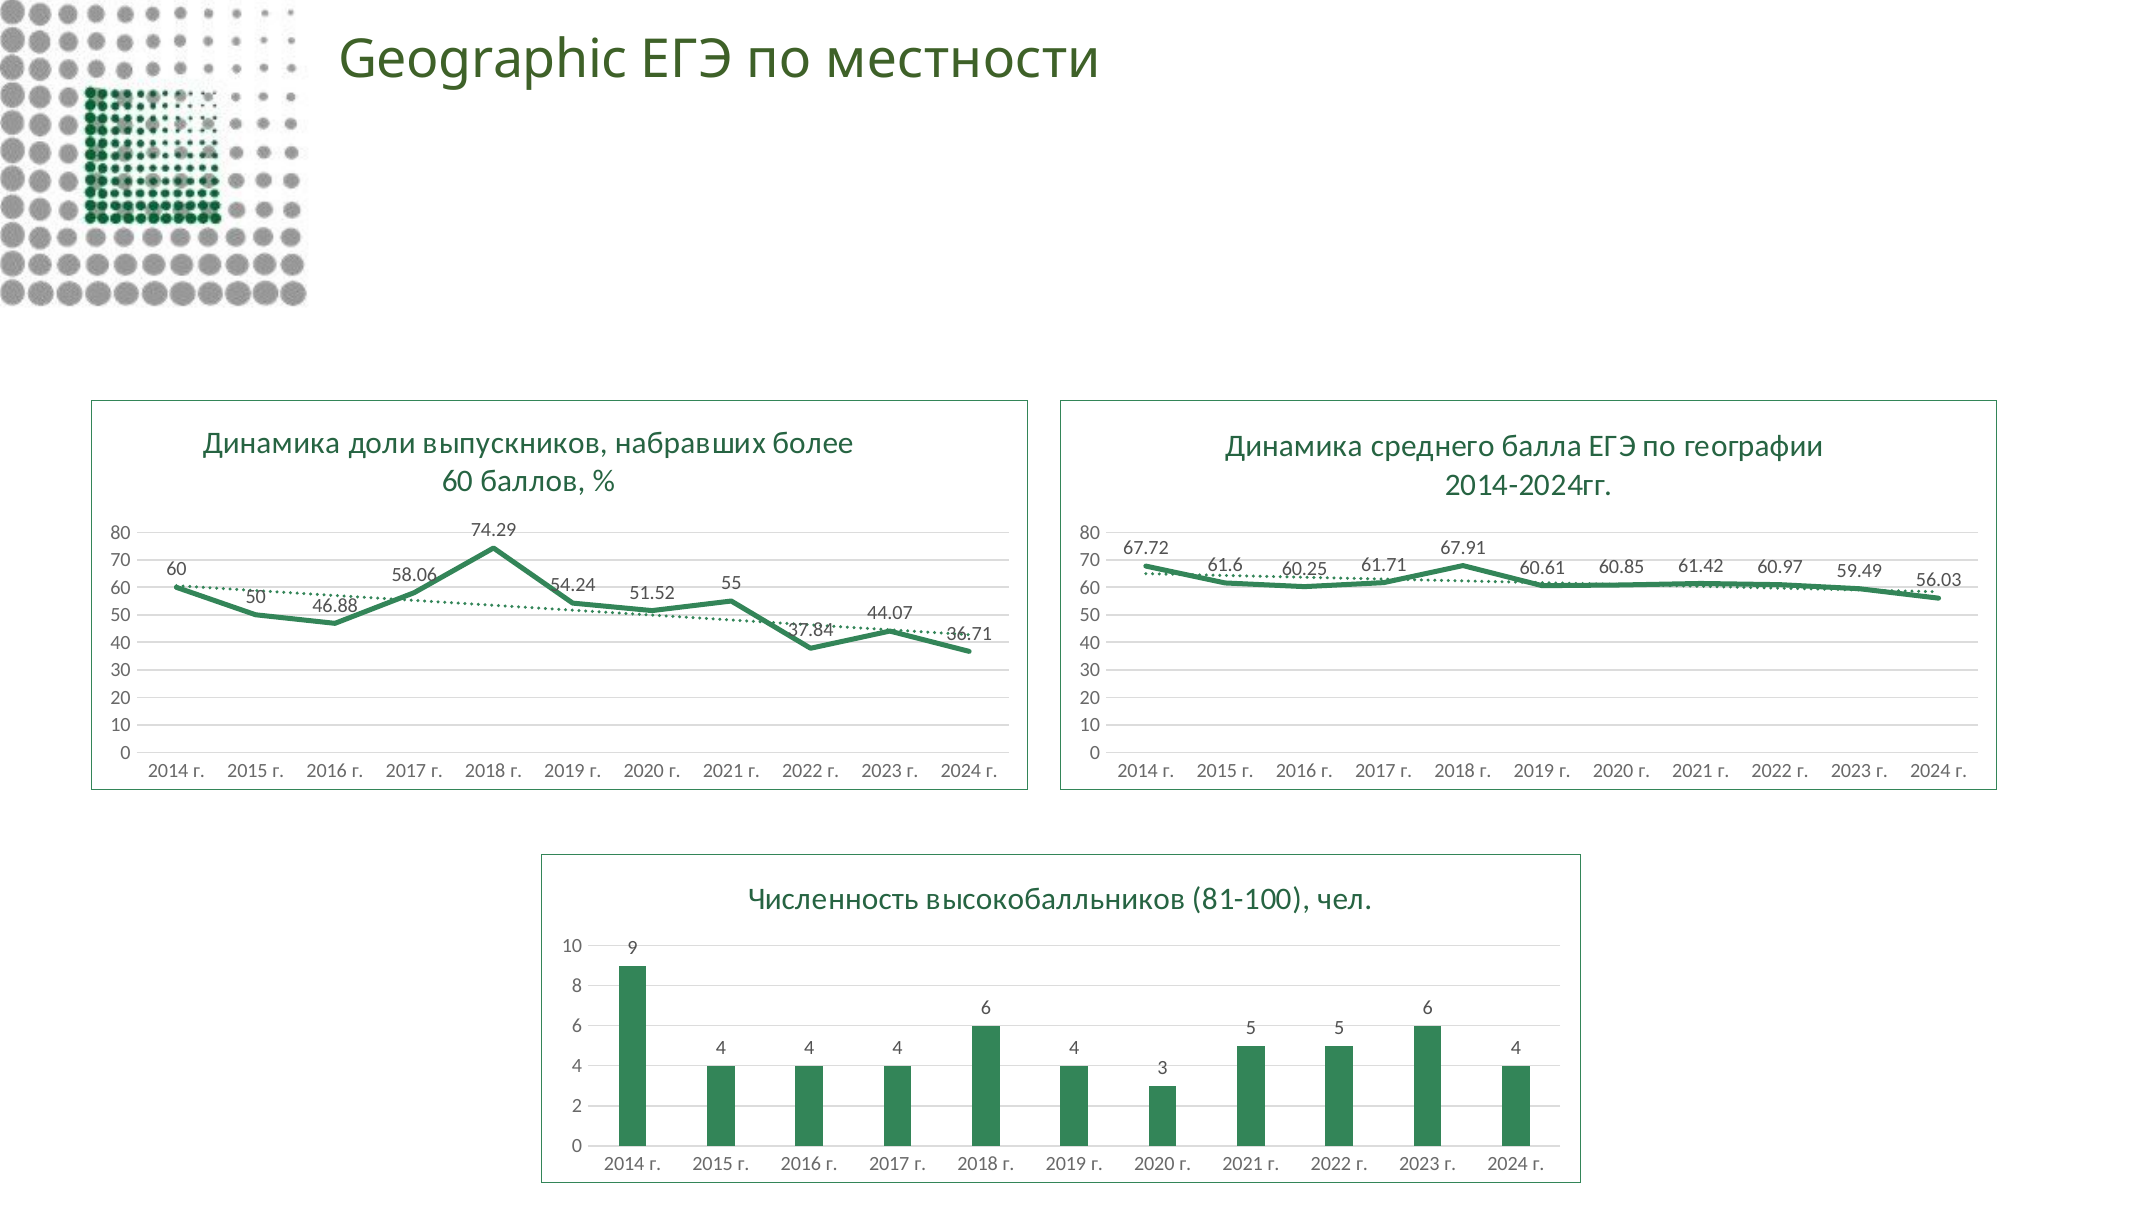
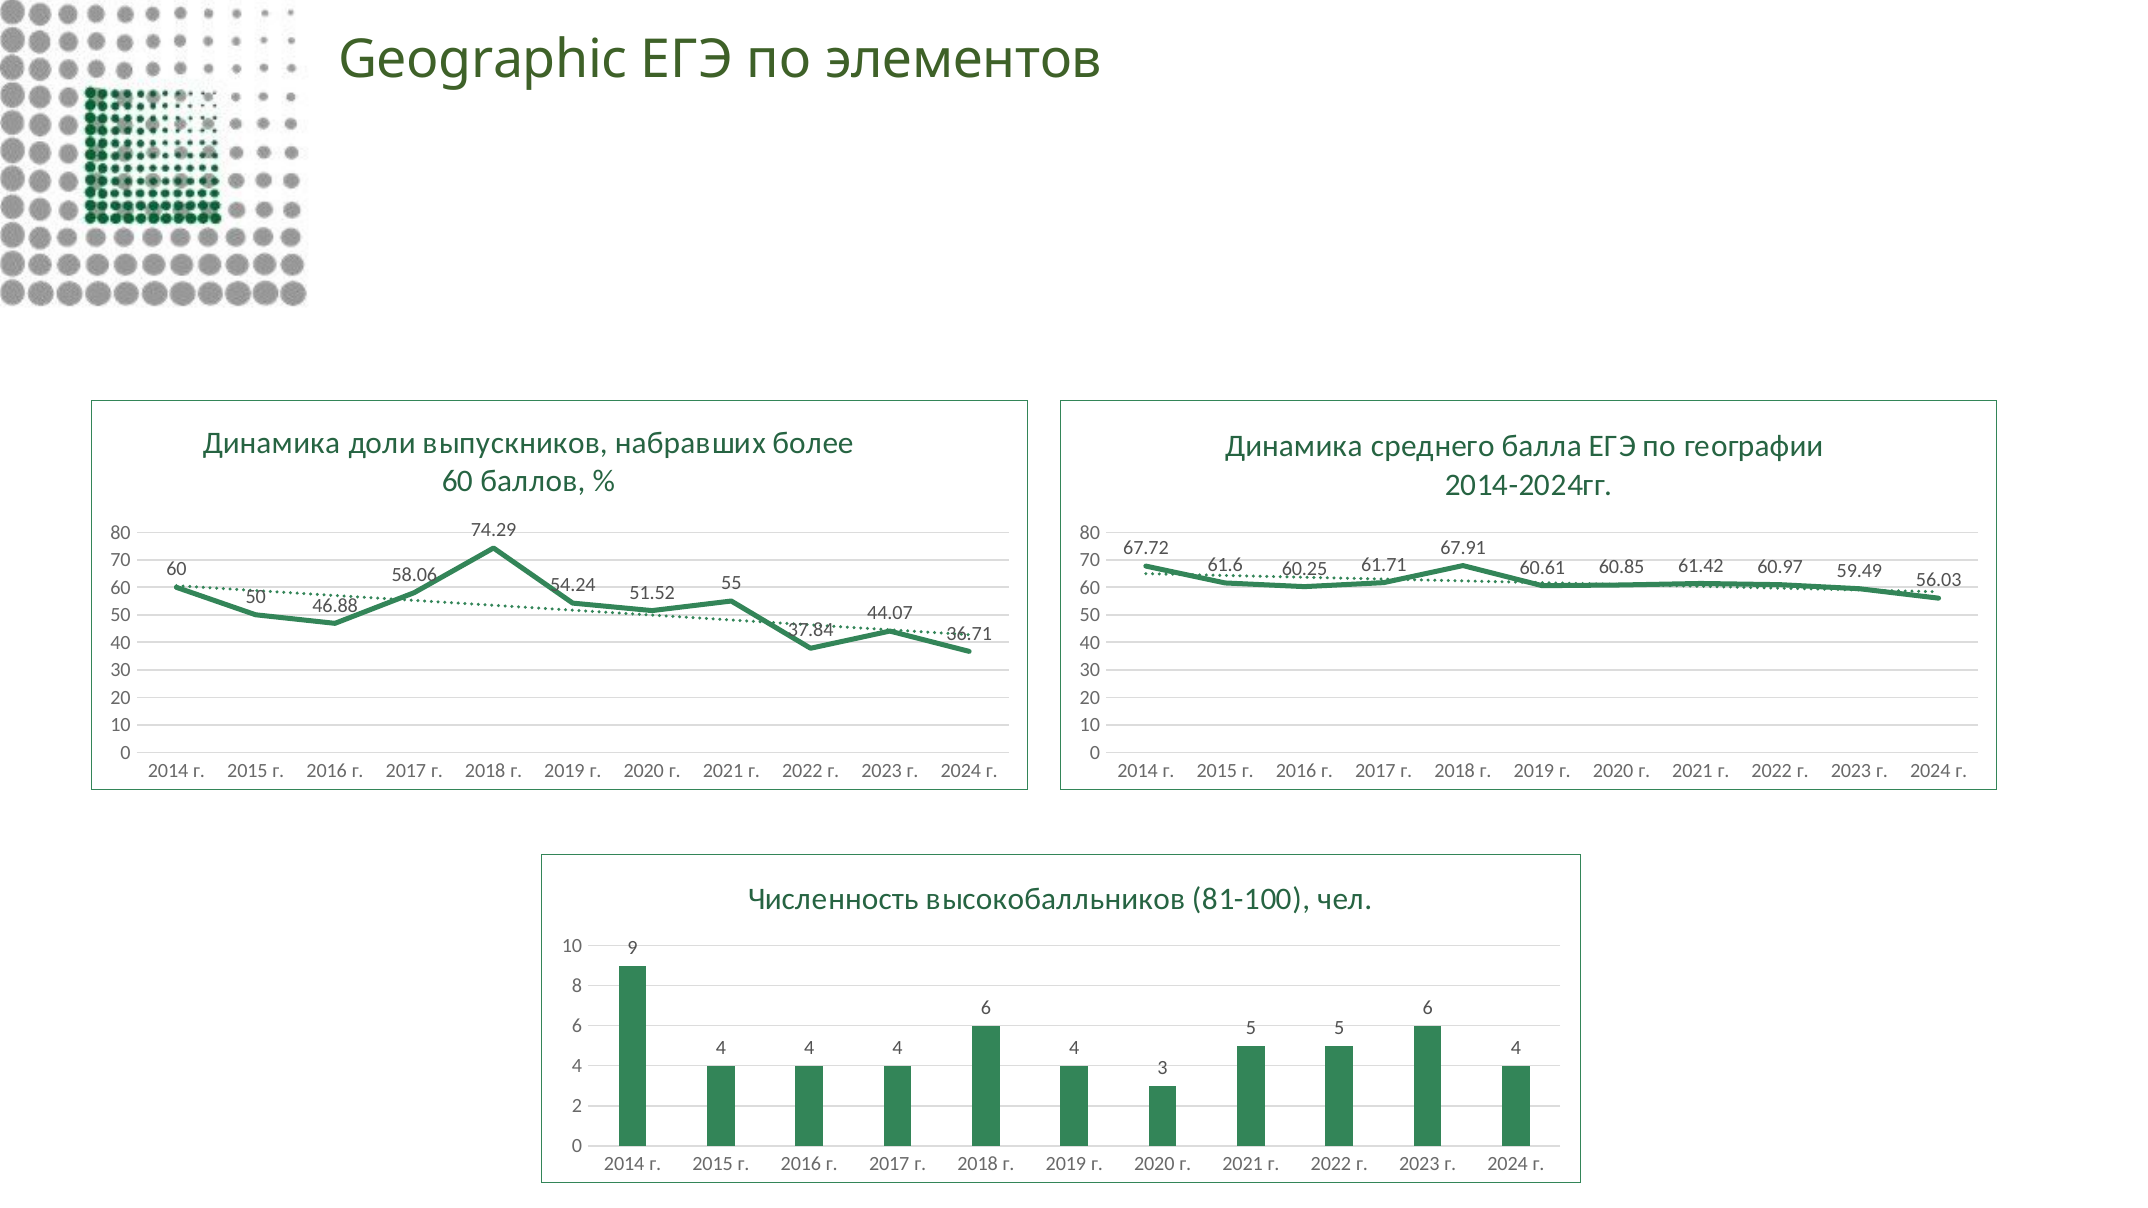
местности: местности -> элементов
